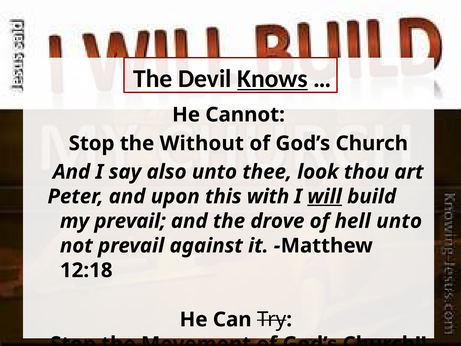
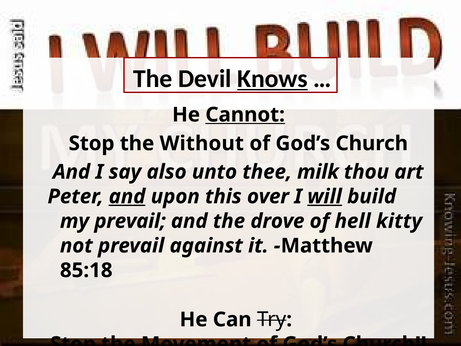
Cannot underline: none -> present
look: look -> milk
and at (127, 196) underline: none -> present
with: with -> over
hell unto: unto -> kitty
12:18: 12:18 -> 85:18
